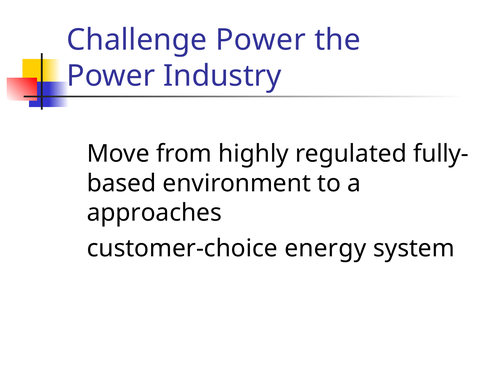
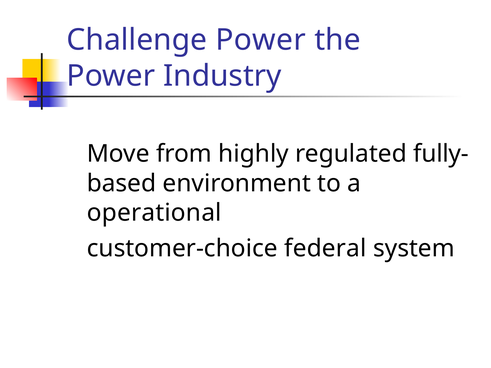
approaches: approaches -> operational
energy: energy -> federal
